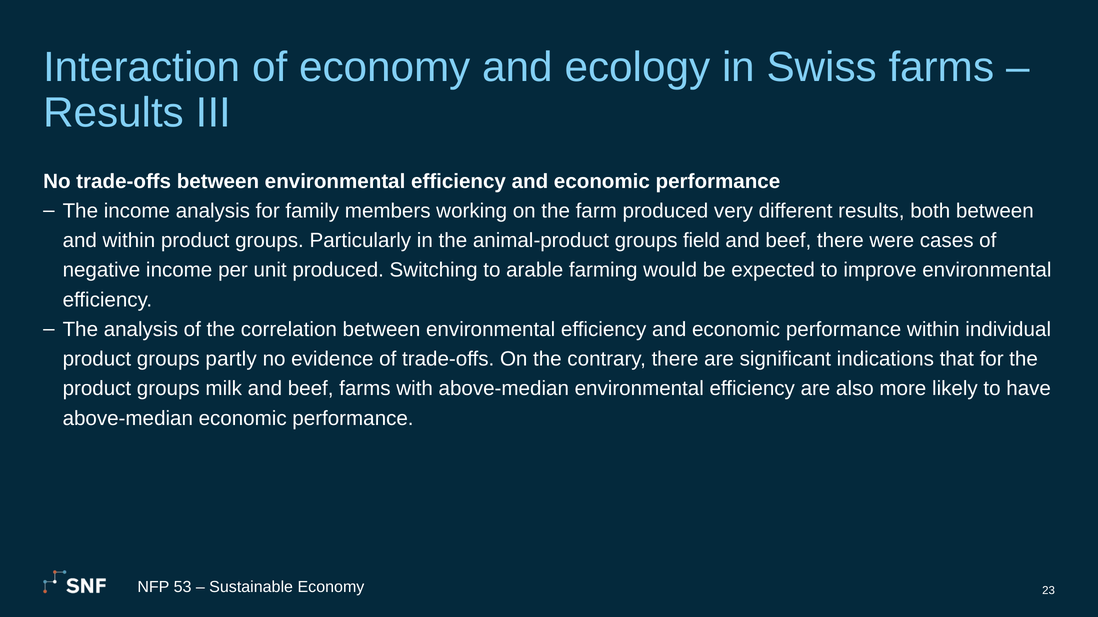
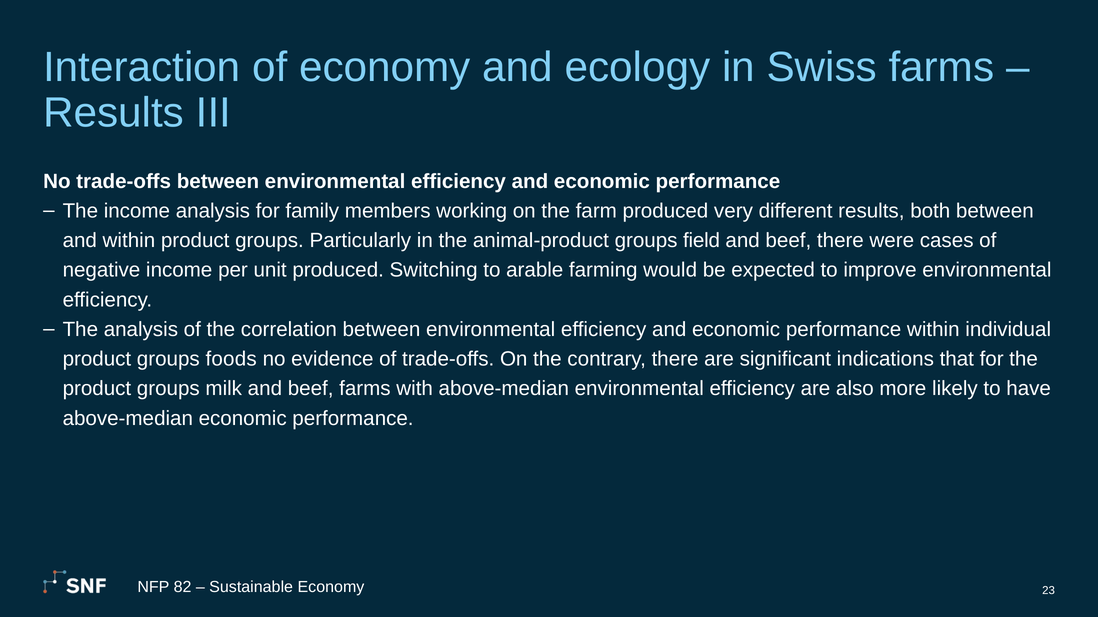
partly: partly -> foods
53: 53 -> 82
